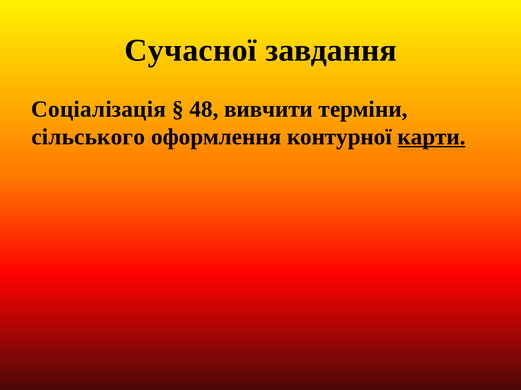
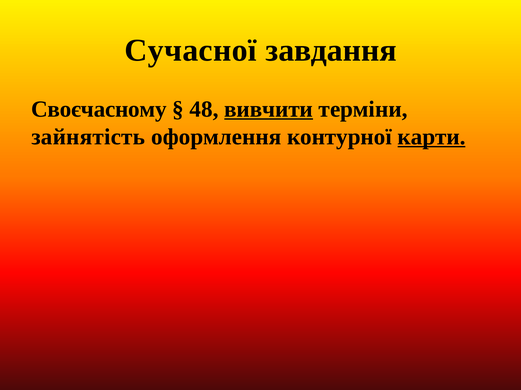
Соціалізація: Соціалізація -> Своєчасному
вивчити underline: none -> present
сільського: сільського -> зайнятість
